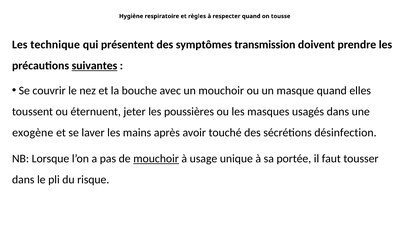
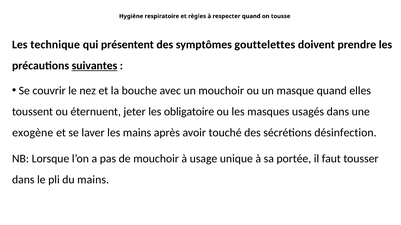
transmission: transmission -> gouttelettes
poussières: poussières -> obligatoire
mouchoir at (156, 159) underline: present -> none
du risque: risque -> mains
